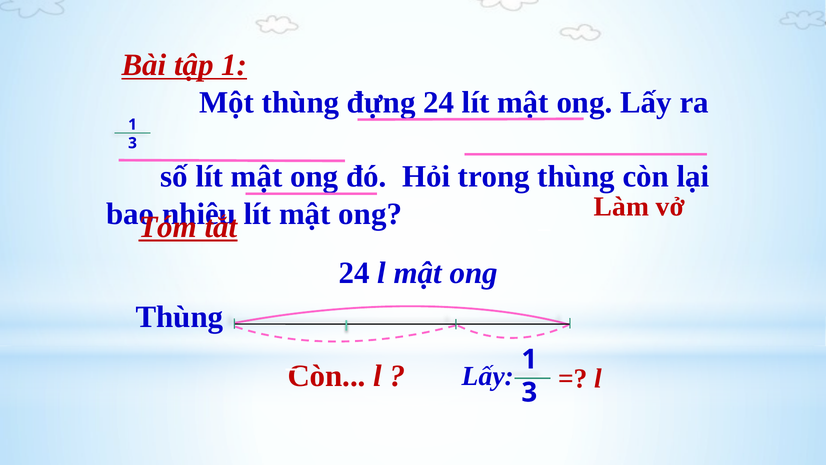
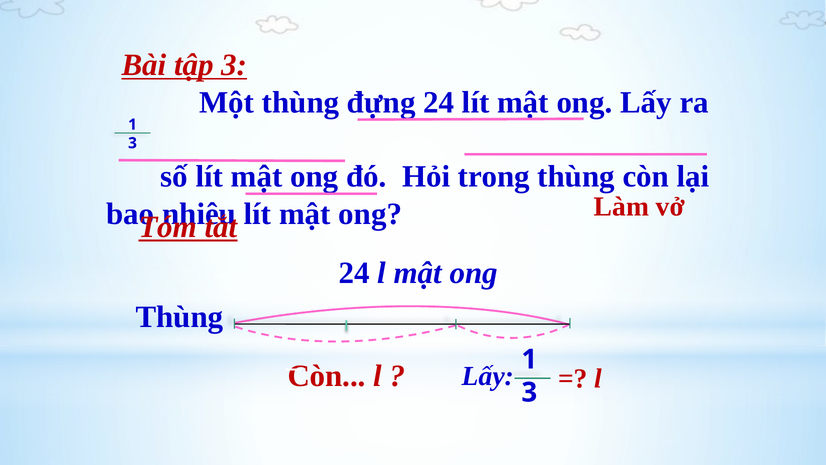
tập 1: 1 -> 3
